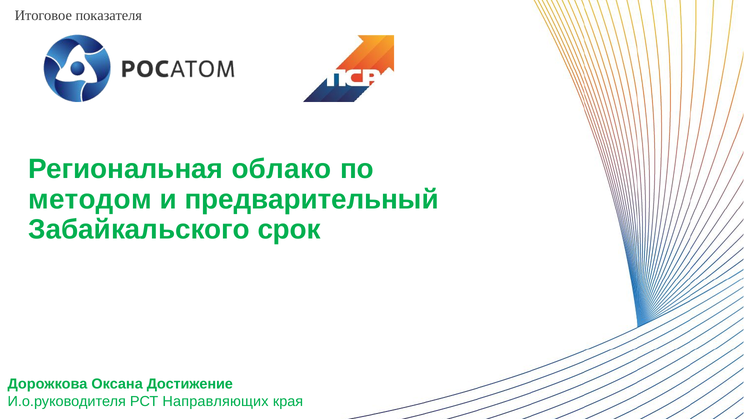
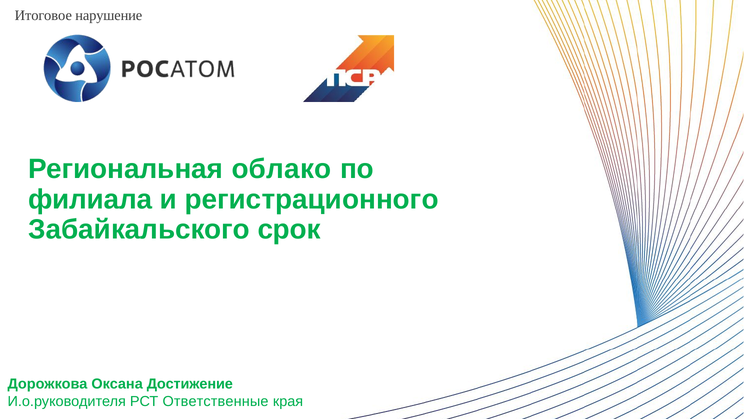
показателя: показателя -> нарушение
методом: методом -> филиала
предварительный: предварительный -> регистрационного
Направляющих: Направляющих -> Ответственные
